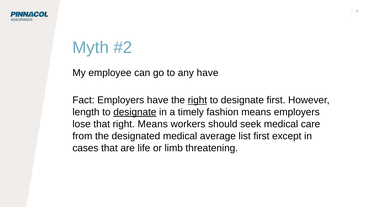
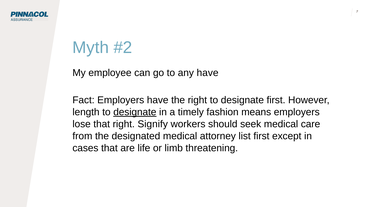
right at (197, 100) underline: present -> none
right Means: Means -> Signify
average: average -> attorney
